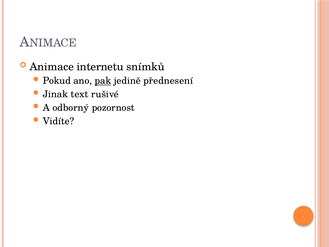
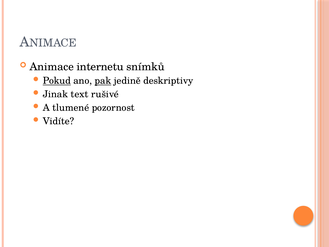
Pokud underline: none -> present
přednesení: přednesení -> deskriptivy
odborný: odborný -> tlumené
